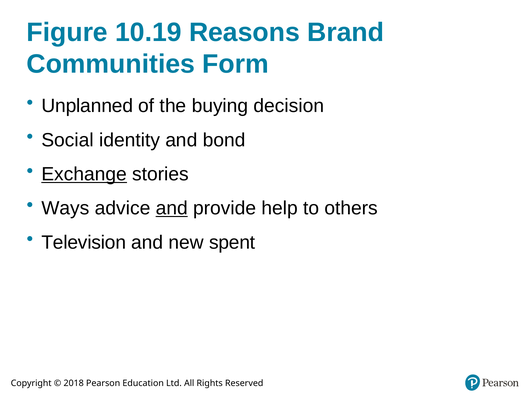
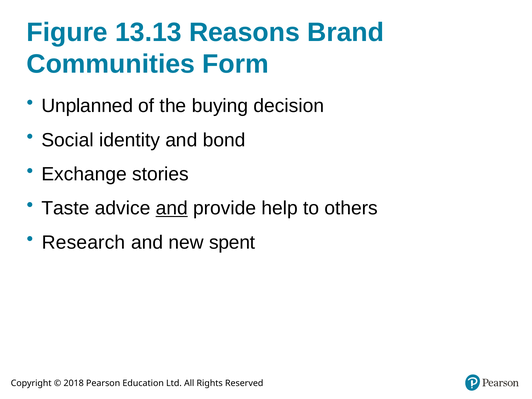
10.19: 10.19 -> 13.13
Exchange underline: present -> none
Ways: Ways -> Taste
Television: Television -> Research
